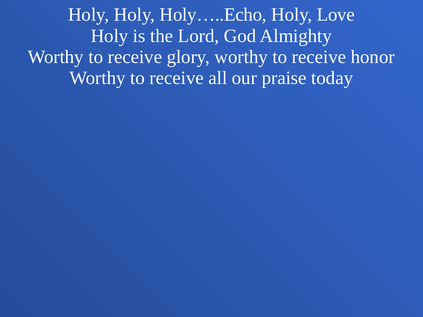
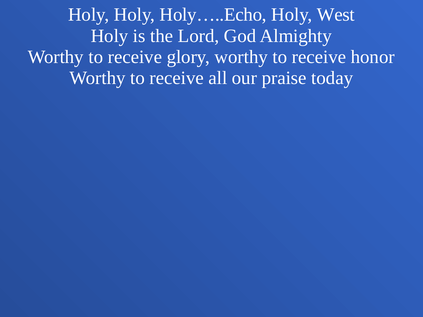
Love: Love -> West
